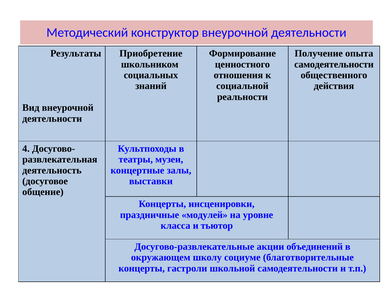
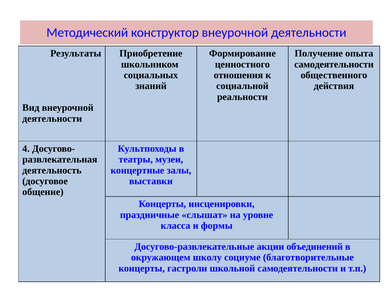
модулей: модулей -> слышат
тьютор: тьютор -> формы
